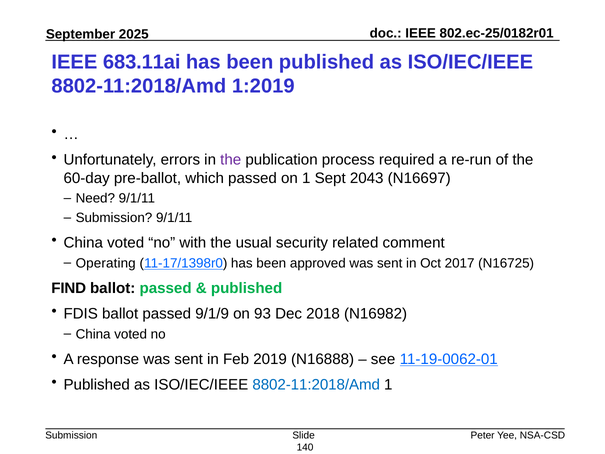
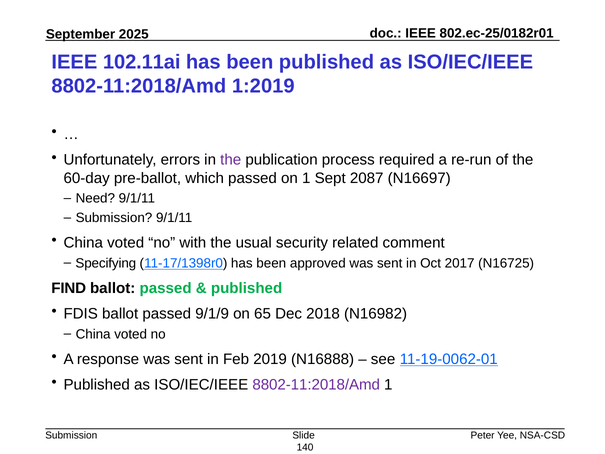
683.11ai: 683.11ai -> 102.11ai
2043: 2043 -> 2087
Operating: Operating -> Specifying
93: 93 -> 65
8802-11:2018/Amd at (316, 385) colour: blue -> purple
